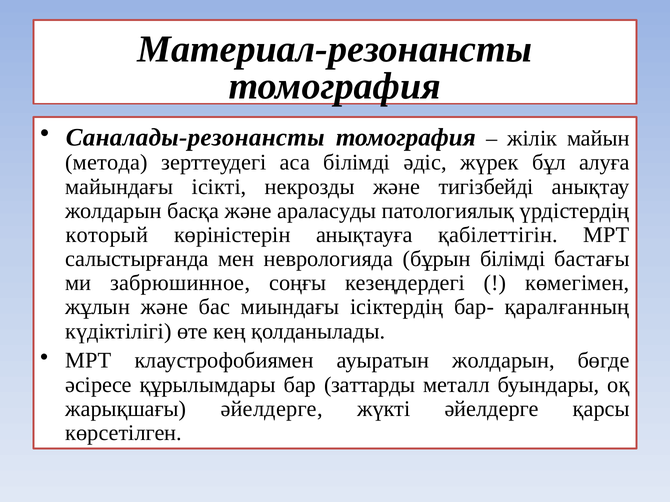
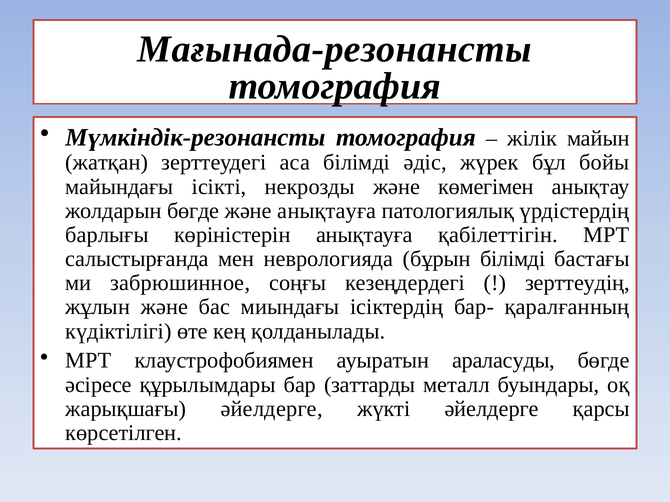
Материал-резонансты: Материал-резонансты -> Мағынада-резонансты
Саналады-резонансты: Саналады-резонансты -> Мүмкіндік-резонансты
метода: метода -> жатқан
алуға: алуға -> бойы
тигізбейді: тигізбейді -> көмегімен
жолдарын басқа: басқа -> бөгде
және араласуды: араласуды -> анықтауға
который: который -> барлығы
көмегімен: көмегімен -> зерттеудің
ауыратын жолдарын: жолдарын -> араласуды
